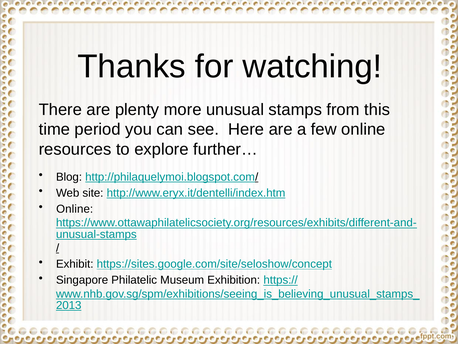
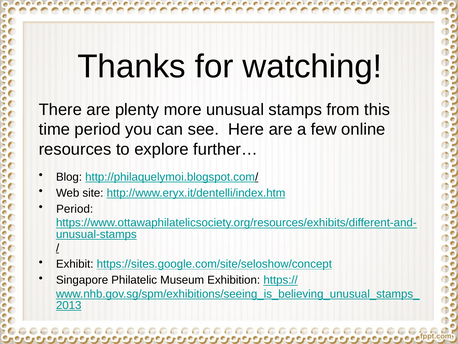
Online at (75, 209): Online -> Period
